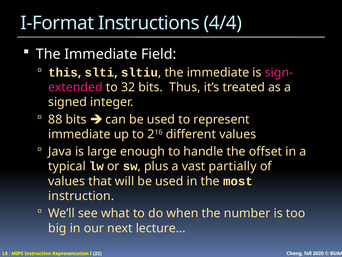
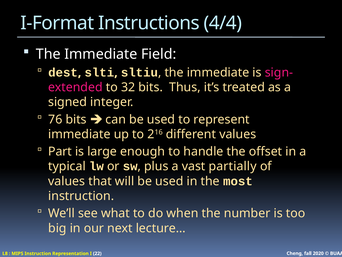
this: this -> dest
88: 88 -> 76
Java: Java -> Part
